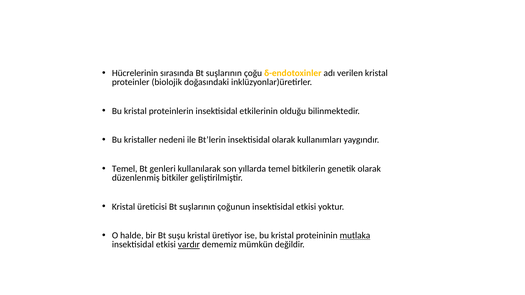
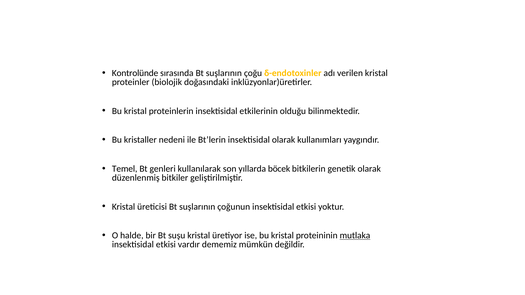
Hücrelerinin: Hücrelerinin -> Kontrolünde
yıllarda temel: temel -> böcek
vardır underline: present -> none
